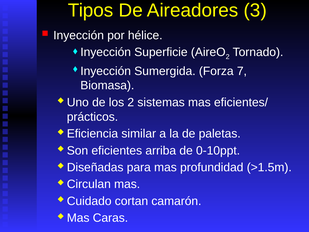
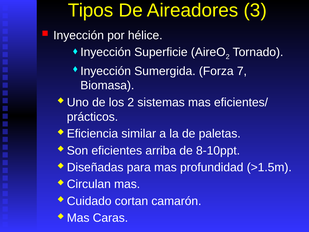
0-10ppt: 0-10ppt -> 8-10ppt
